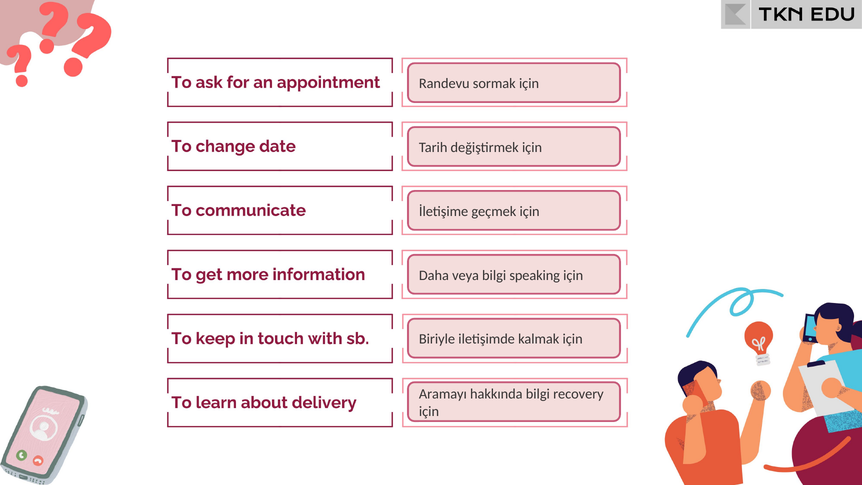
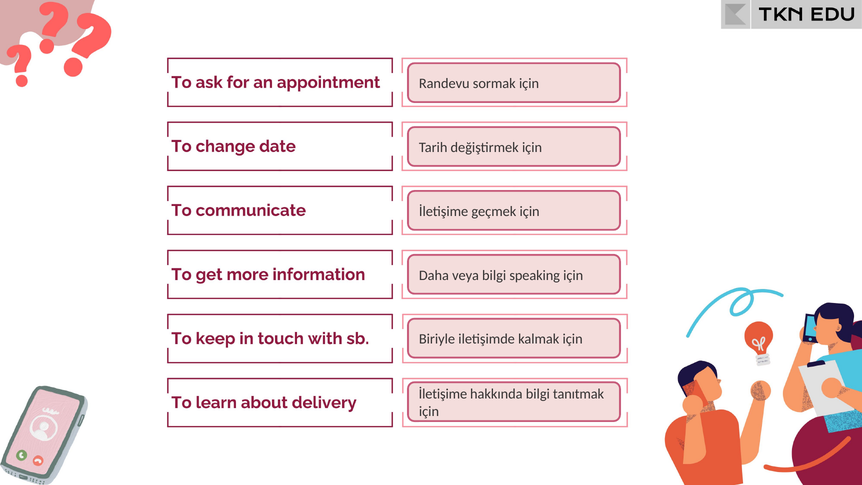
Aramayı at (443, 394): Aramayı -> İletişime
recovery: recovery -> tanıtmak
